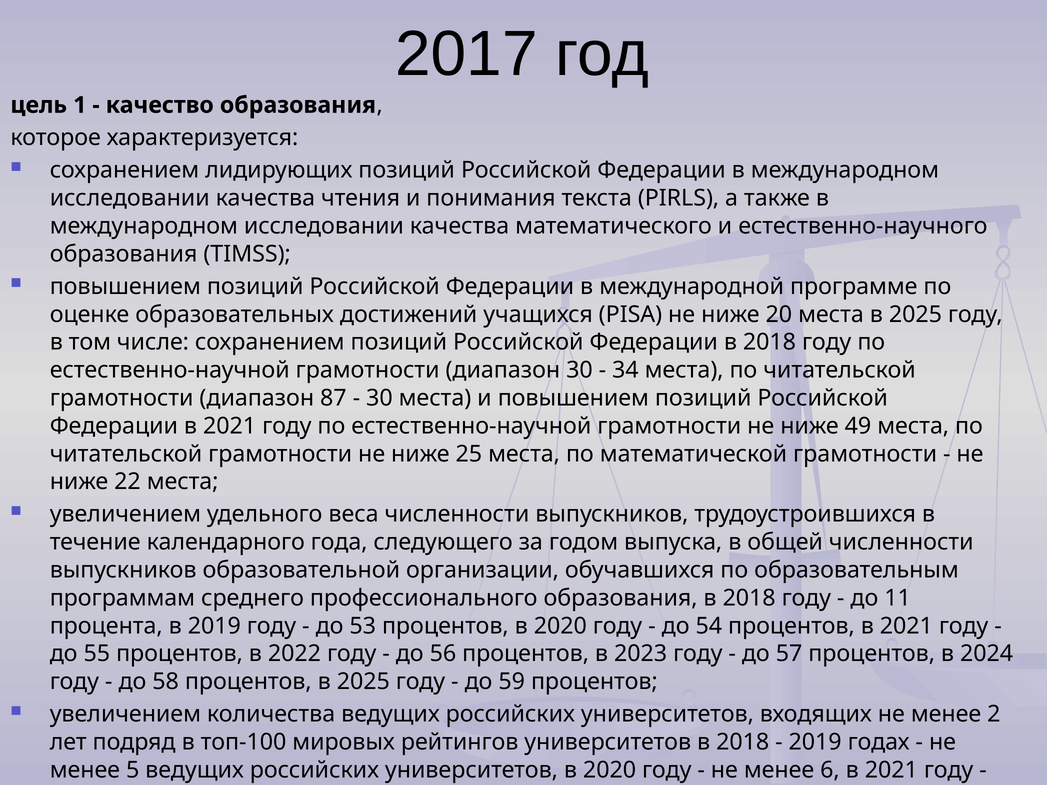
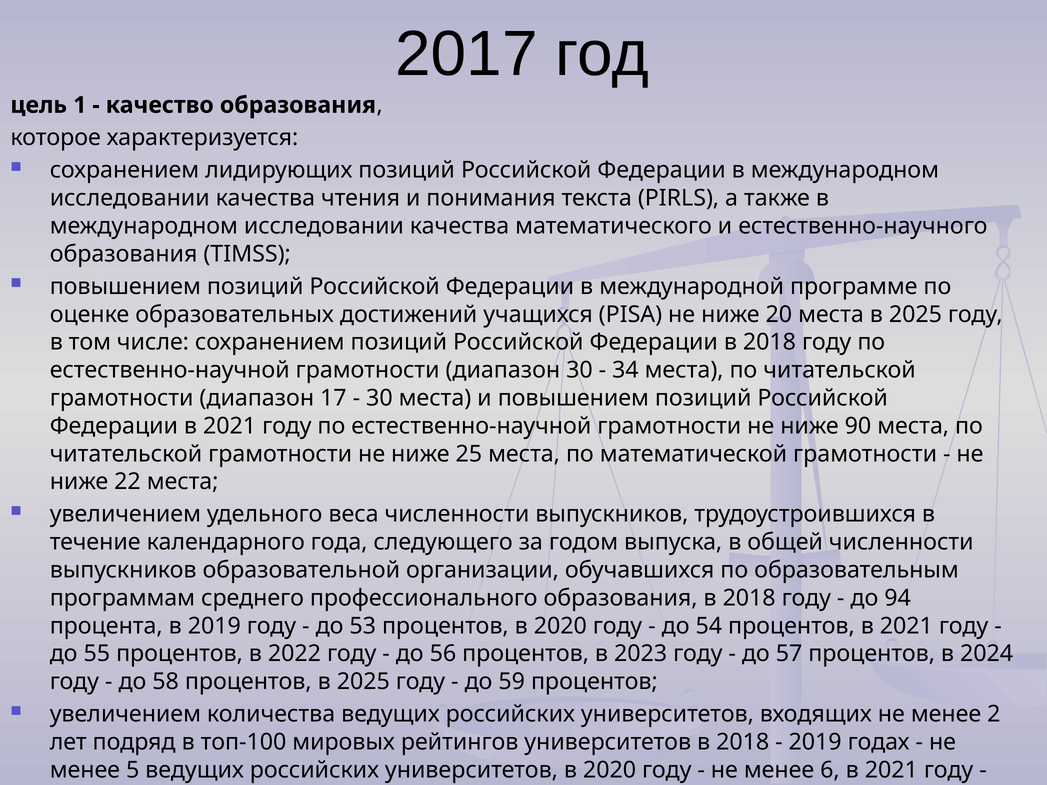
87: 87 -> 17
49: 49 -> 90
11: 11 -> 94
